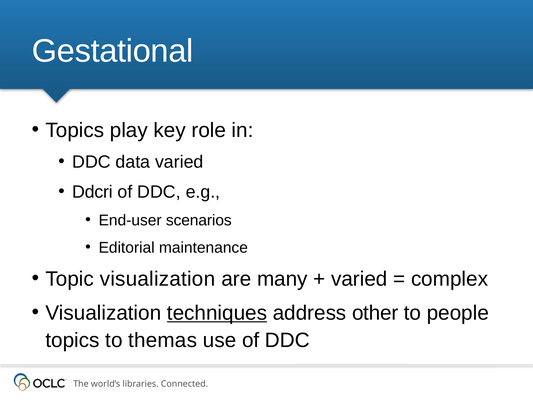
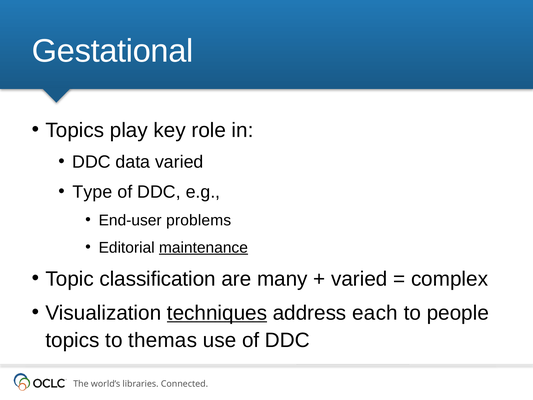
Ddcri: Ddcri -> Type
scenarios: scenarios -> problems
maintenance underline: none -> present
Topic visualization: visualization -> classification
other: other -> each
